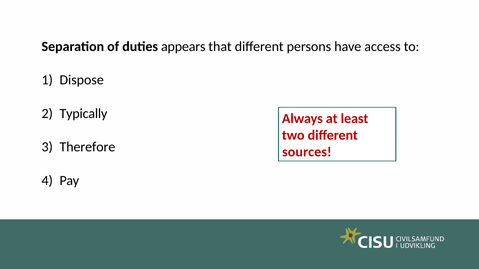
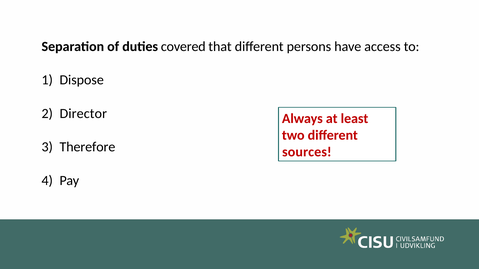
appears: appears -> covered
Typically: Typically -> Director
